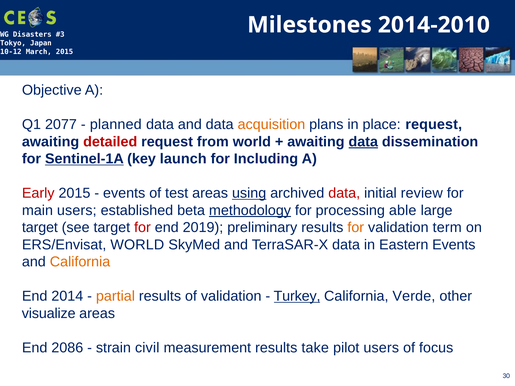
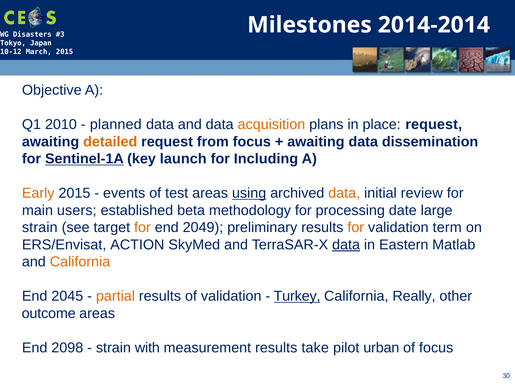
2014-2010: 2014-2010 -> 2014-2014
2077: 2077 -> 2010
detailed colour: red -> orange
from world: world -> focus
data at (363, 142) underline: present -> none
Early colour: red -> orange
data at (344, 193) colour: red -> orange
methodology underline: present -> none
able: able -> date
target at (40, 228): target -> strain
for at (142, 228) colour: red -> orange
2019: 2019 -> 2049
ERS/Envisat WORLD: WORLD -> ACTION
data at (346, 245) underline: none -> present
Eastern Events: Events -> Matlab
2014: 2014 -> 2045
Verde: Verde -> Really
visualize: visualize -> outcome
2086: 2086 -> 2098
civil: civil -> with
pilot users: users -> urban
